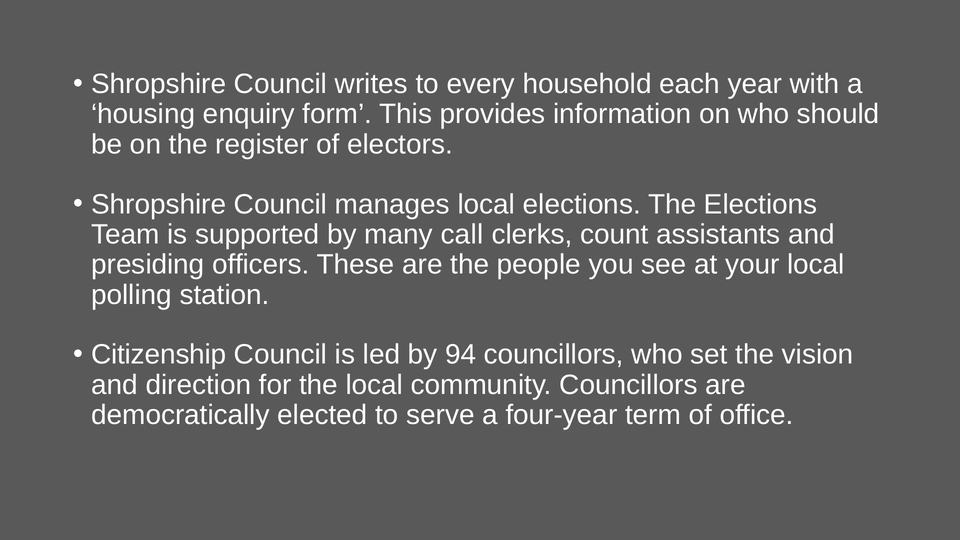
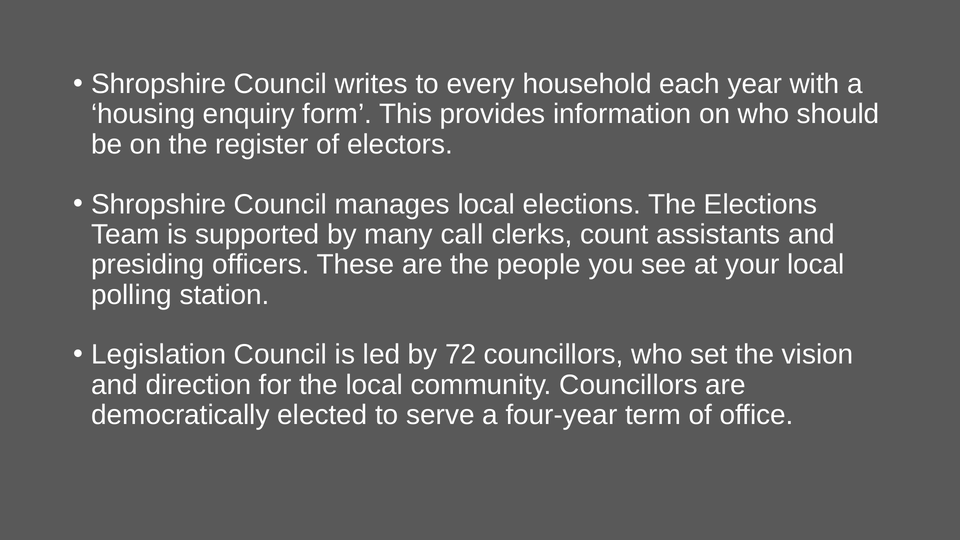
Citizenship: Citizenship -> Legislation
94: 94 -> 72
